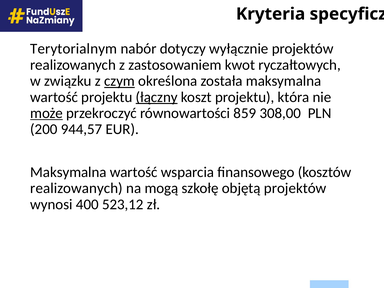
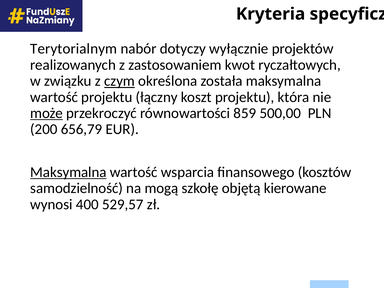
łączny underline: present -> none
308,00: 308,00 -> 500,00
944,57: 944,57 -> 656,79
Maksymalna at (68, 172) underline: none -> present
realizowanych at (76, 188): realizowanych -> samodzielność
objętą projektów: projektów -> kierowane
523,12: 523,12 -> 529,57
